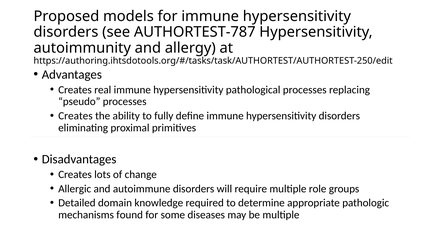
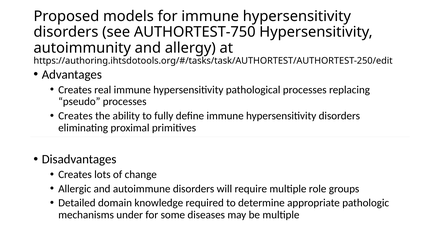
AUTHORTEST-787: AUTHORTEST-787 -> AUTHORTEST-750
found: found -> under
